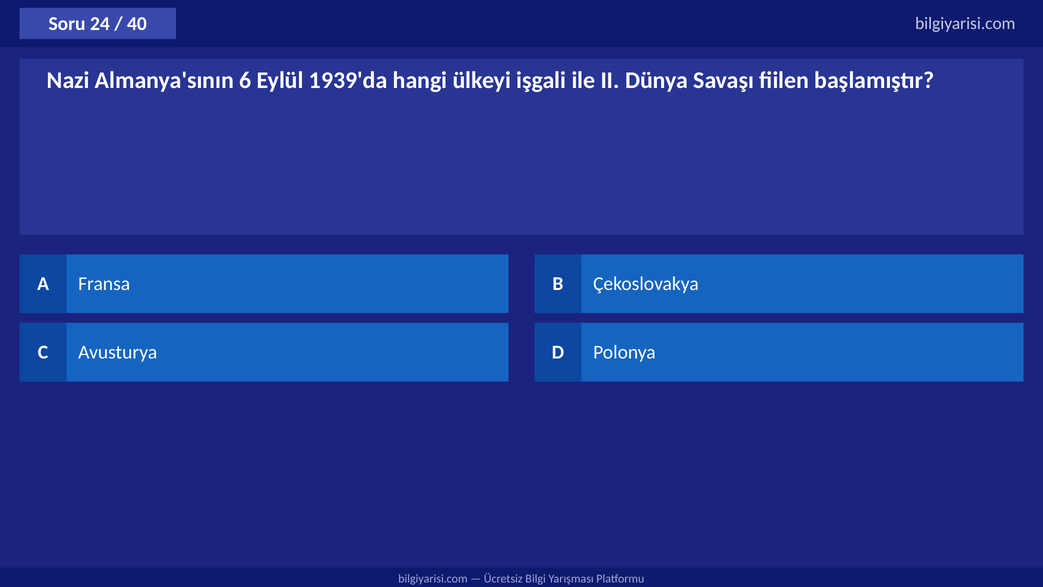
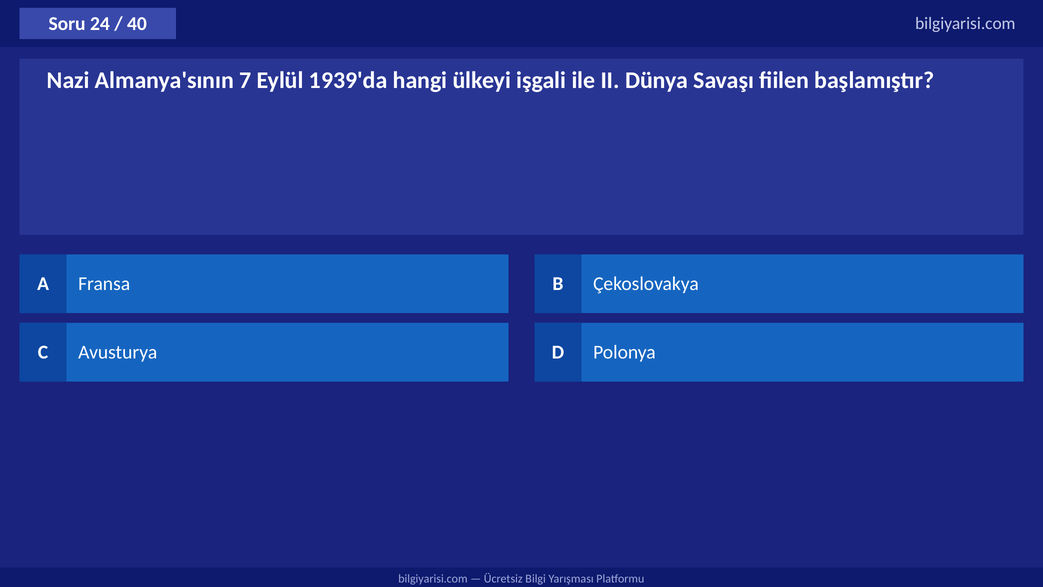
6: 6 -> 7
